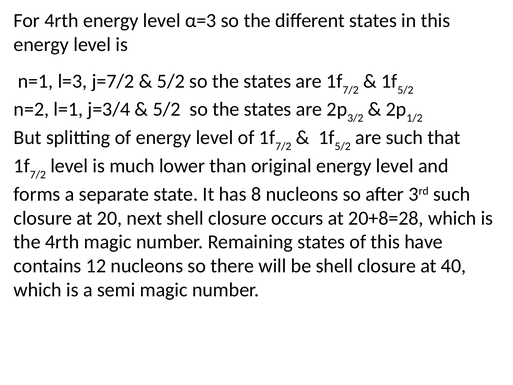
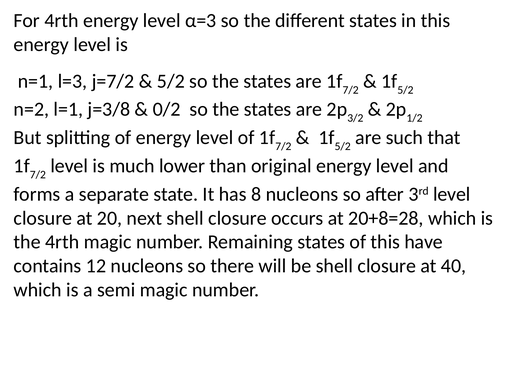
j=3/4: j=3/4 -> j=3/8
5/2 at (167, 109): 5/2 -> 0/2
3rd such: such -> level
